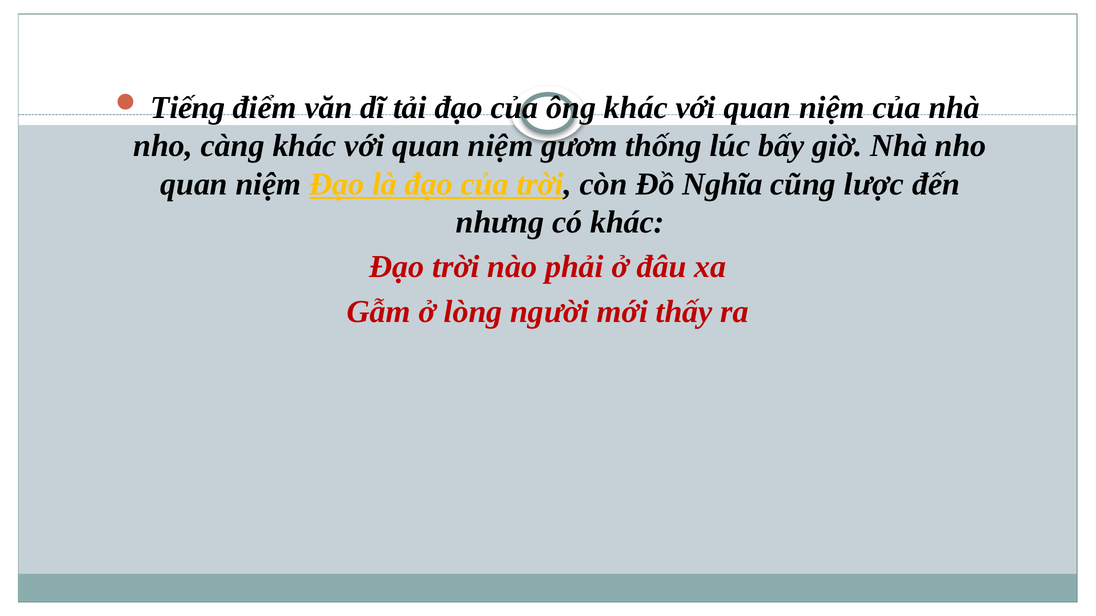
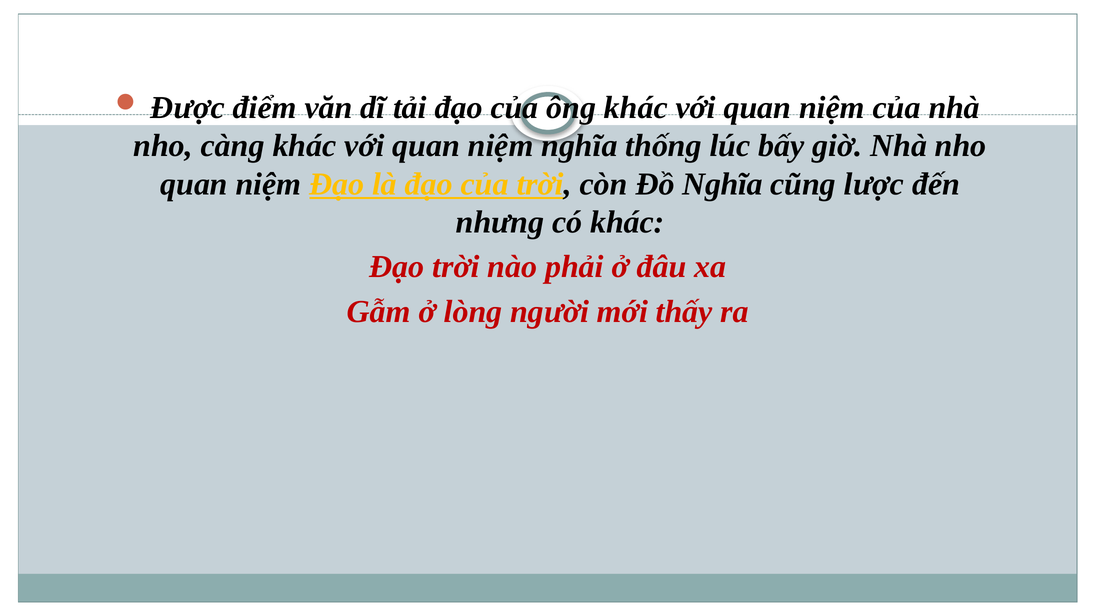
Tiếng: Tiếng -> Được
niệm gươm: gươm -> nghĩa
